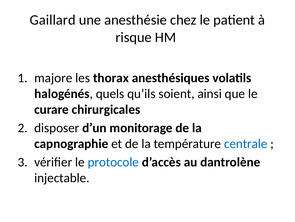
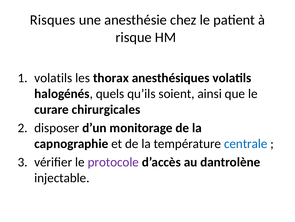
Gaillard: Gaillard -> Risques
majore at (53, 78): majore -> volatils
protocole colour: blue -> purple
